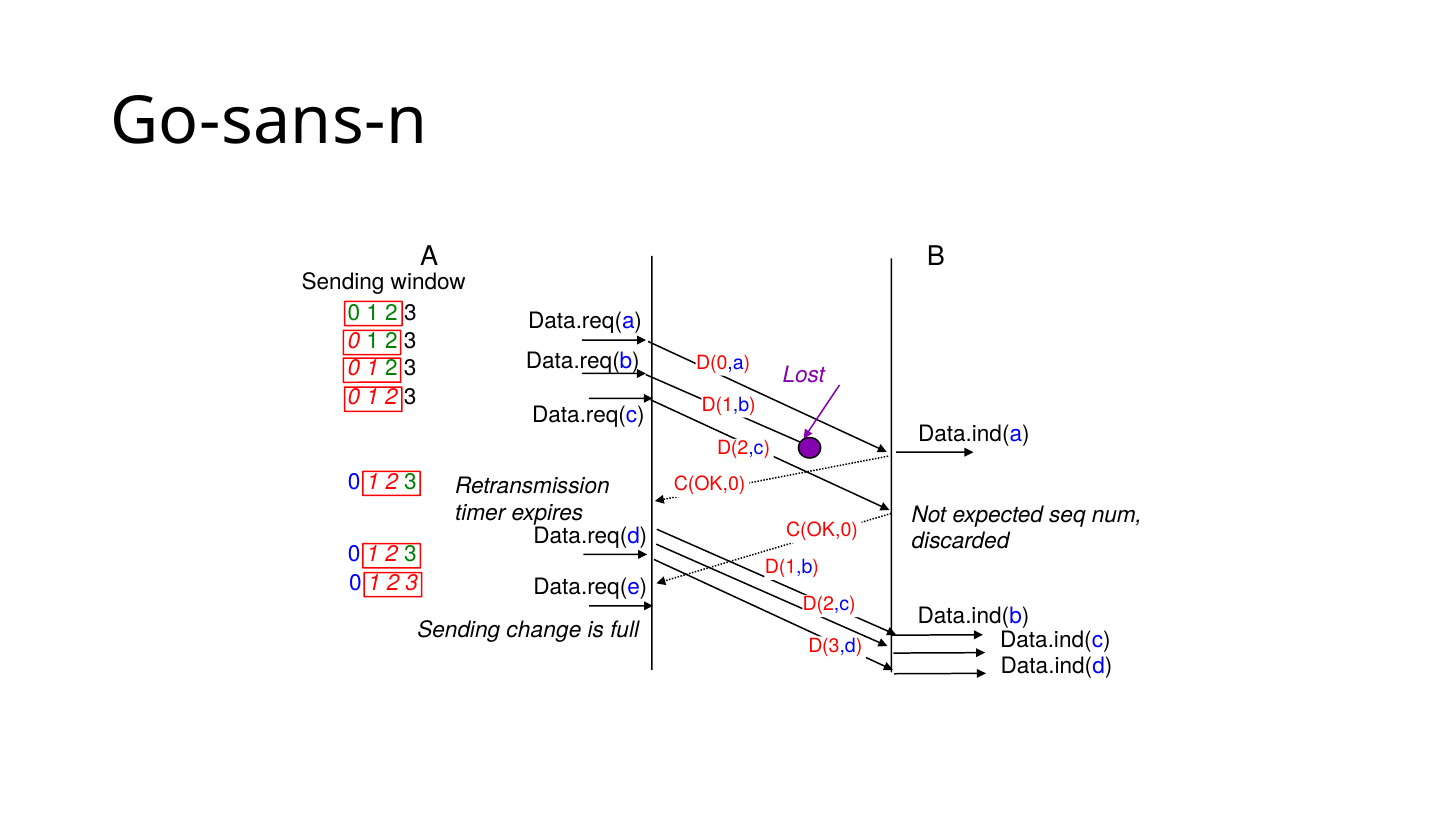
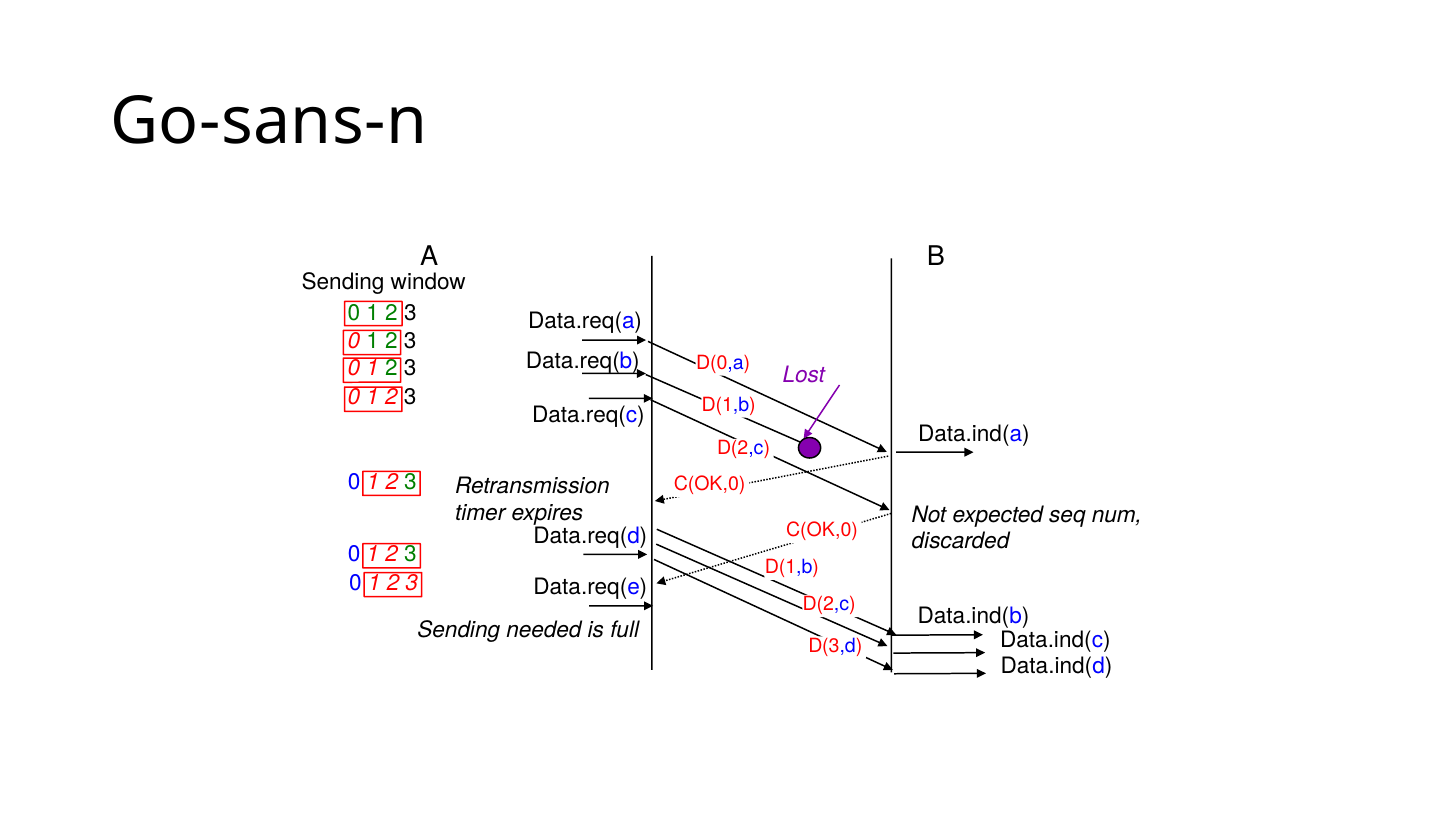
change: change -> needed
